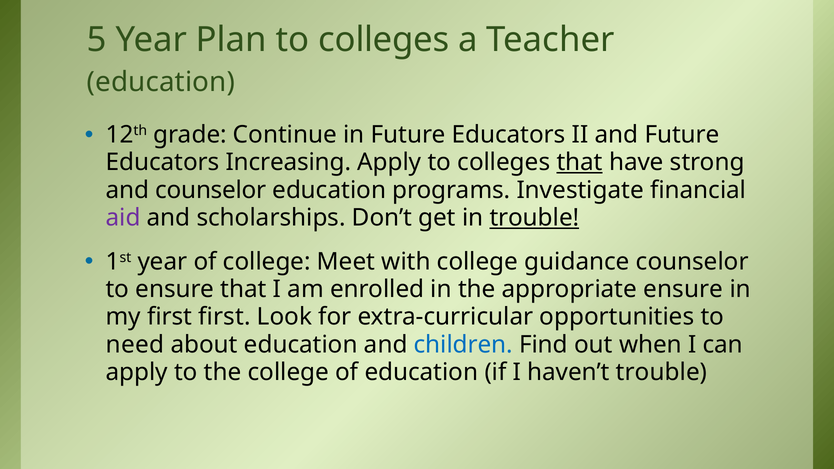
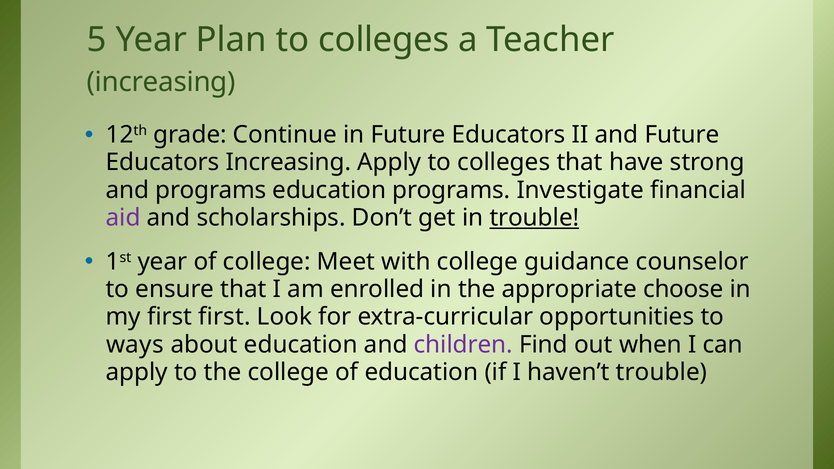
education at (161, 82): education -> increasing
that at (580, 162) underline: present -> none
and counselor: counselor -> programs
appropriate ensure: ensure -> choose
need: need -> ways
children colour: blue -> purple
